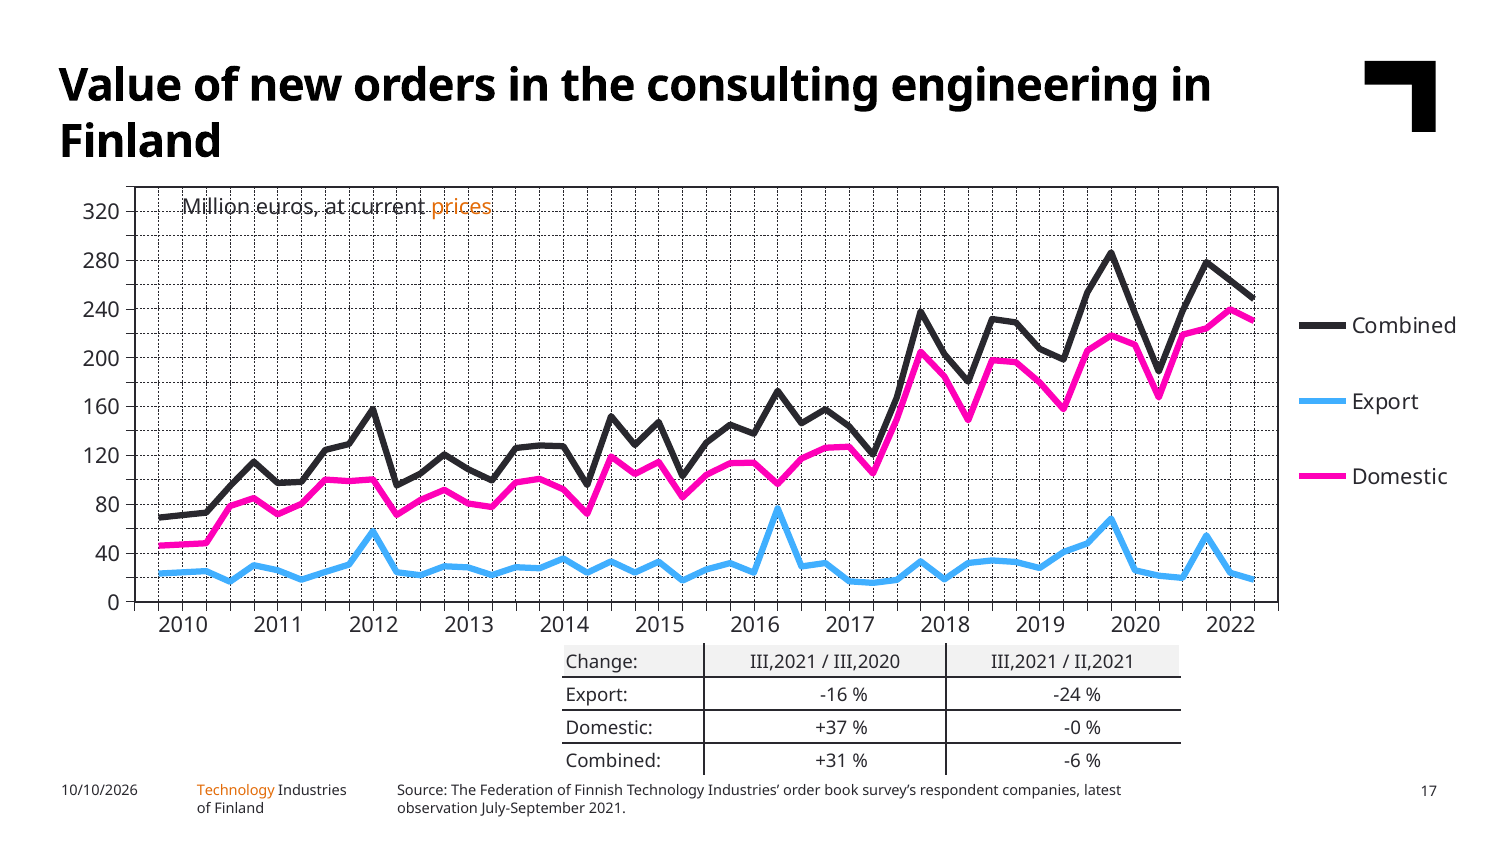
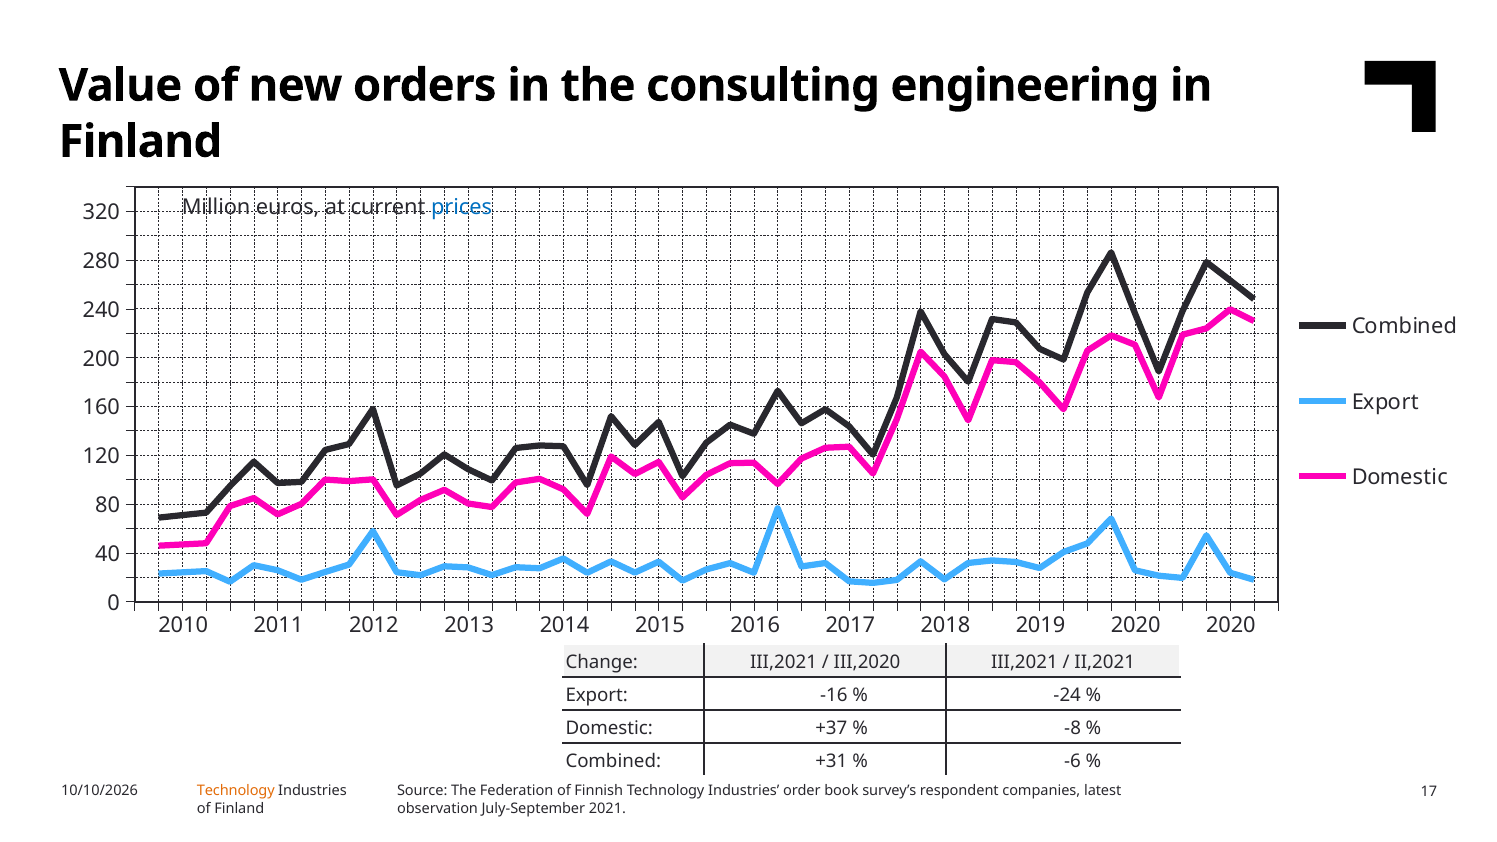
prices colour: orange -> blue
2020 2022: 2022 -> 2020
-0: -0 -> -8
